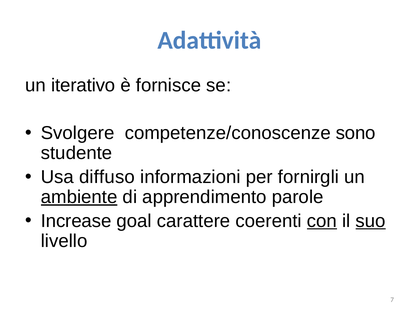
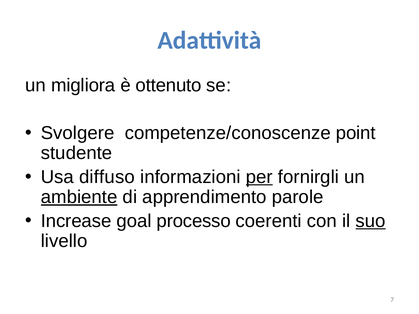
iterativo: iterativo -> migliora
fornisce: fornisce -> ottenuto
sono: sono -> point
per underline: none -> present
carattere: carattere -> processo
con underline: present -> none
